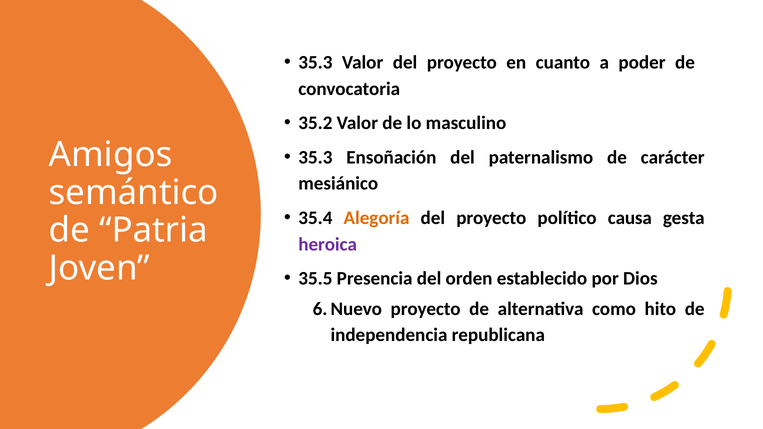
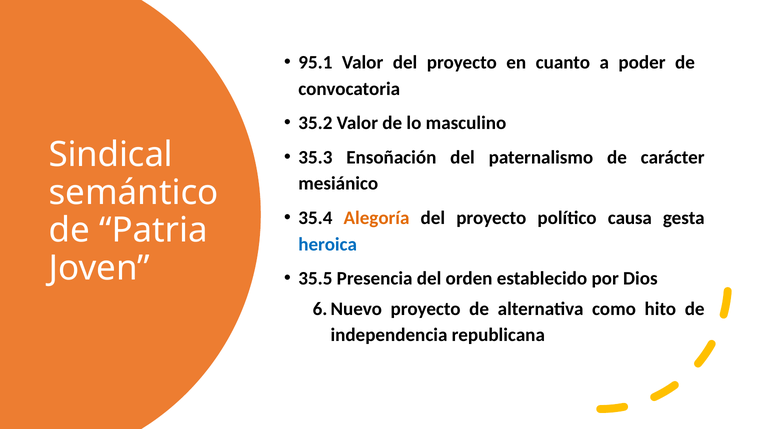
35.3 at (315, 63): 35.3 -> 95.1
Amigos: Amigos -> Sindical
heroica colour: purple -> blue
